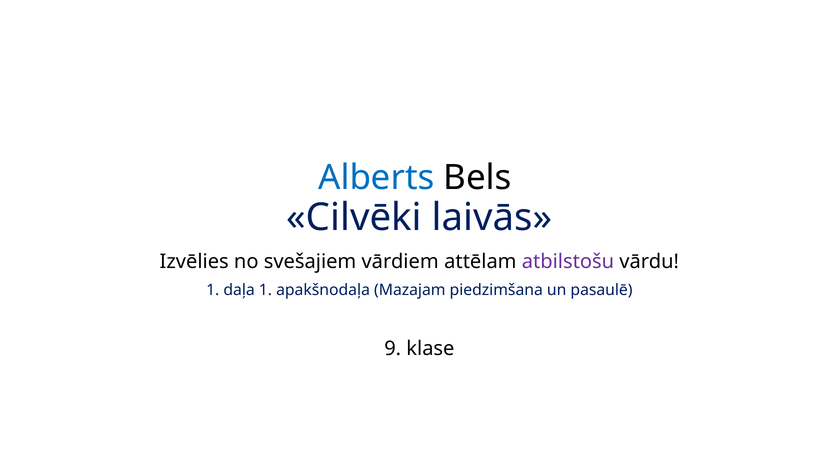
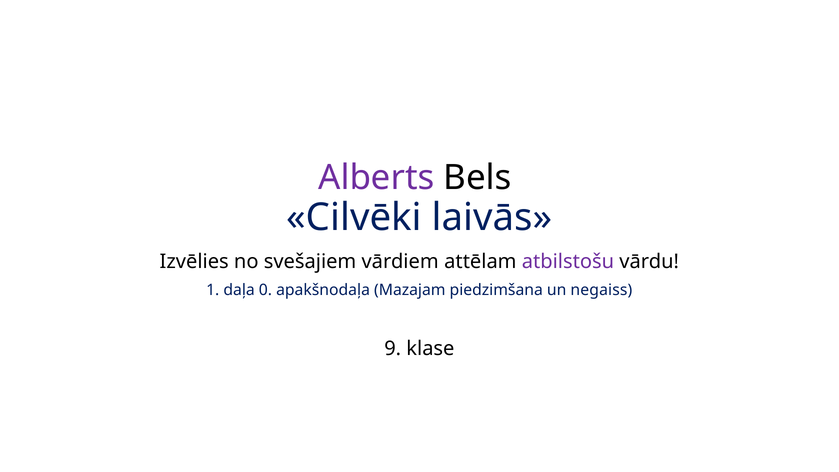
Alberts colour: blue -> purple
daļa 1: 1 -> 0
pasaulē: pasaulē -> negaiss
